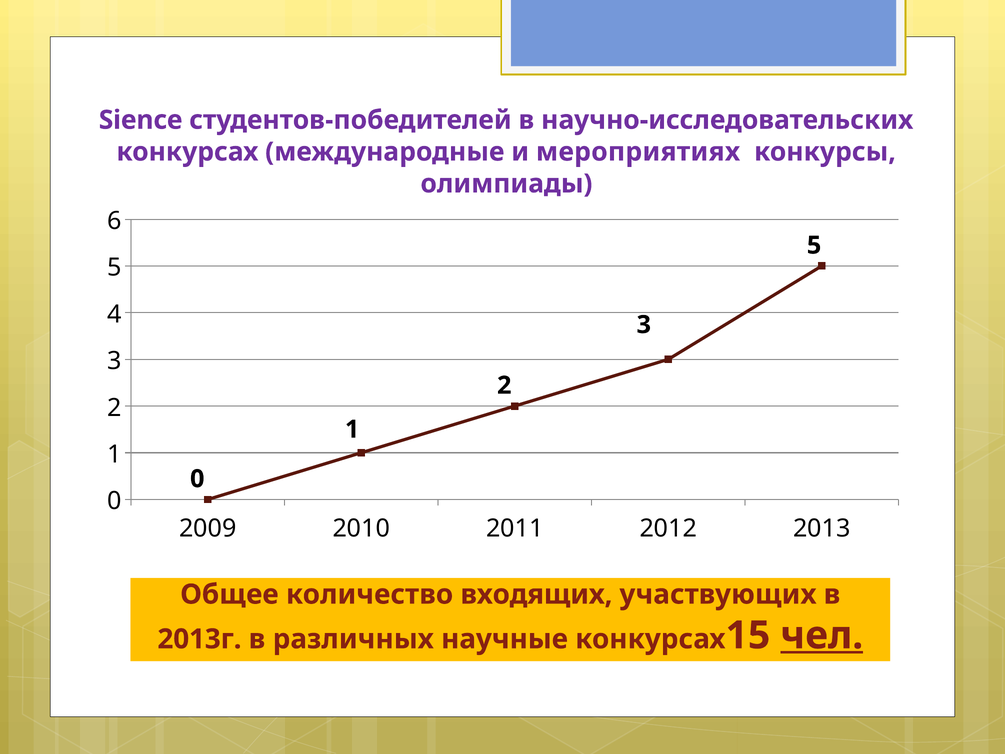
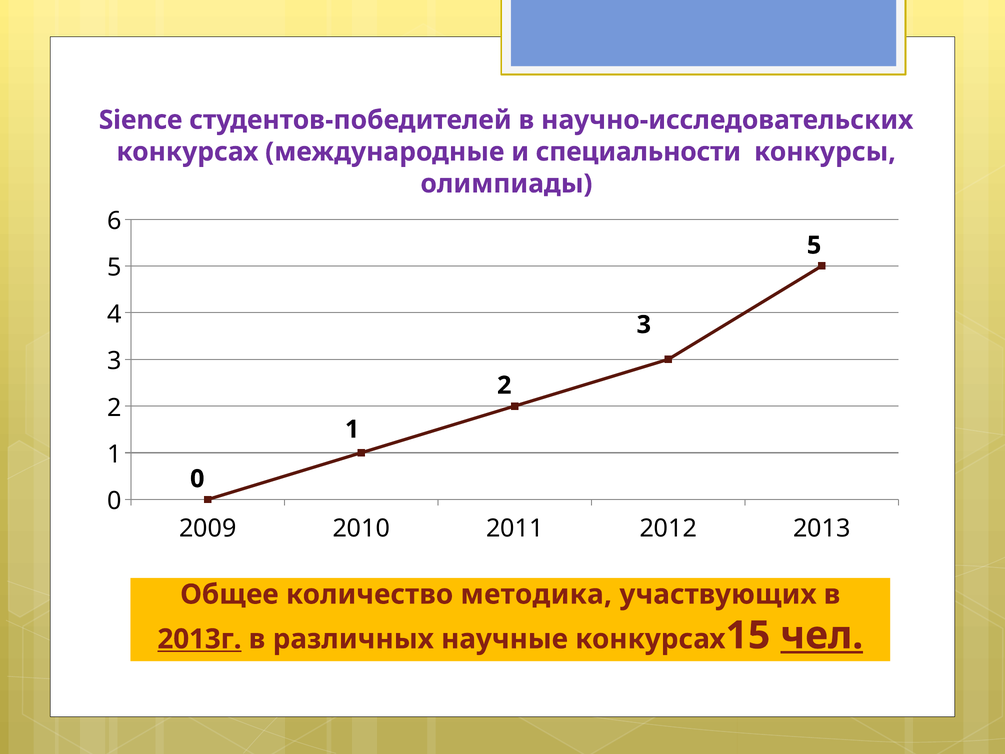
мероприятиях: мероприятиях -> специальности
входящих: входящих -> методика
2013г underline: none -> present
